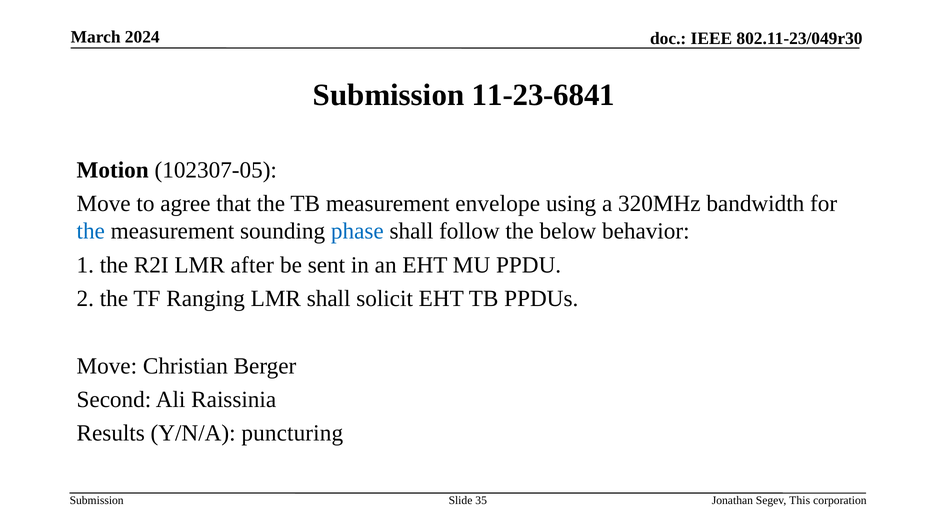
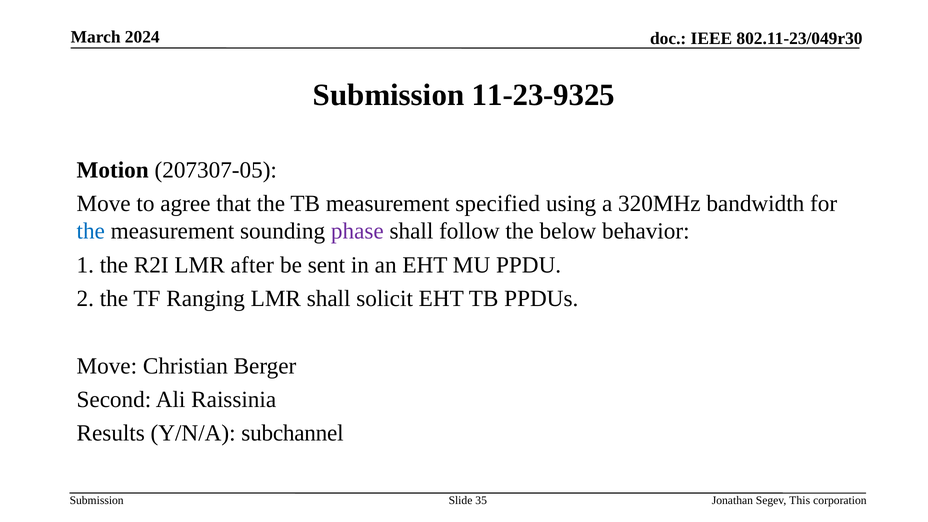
11-23-6841: 11-23-6841 -> 11-23-9325
102307-05: 102307-05 -> 207307-05
envelope: envelope -> specified
phase colour: blue -> purple
puncturing: puncturing -> subchannel
